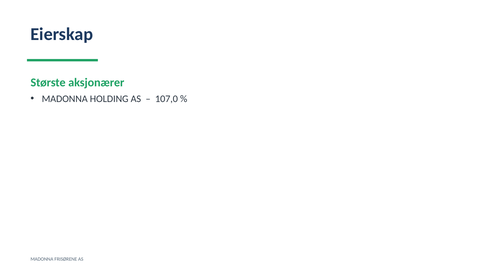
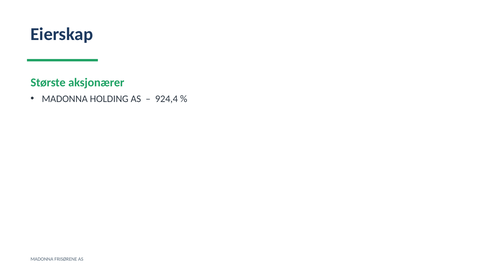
107,0: 107,0 -> 924,4
